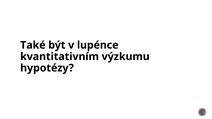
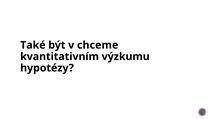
lupénce: lupénce -> chceme
